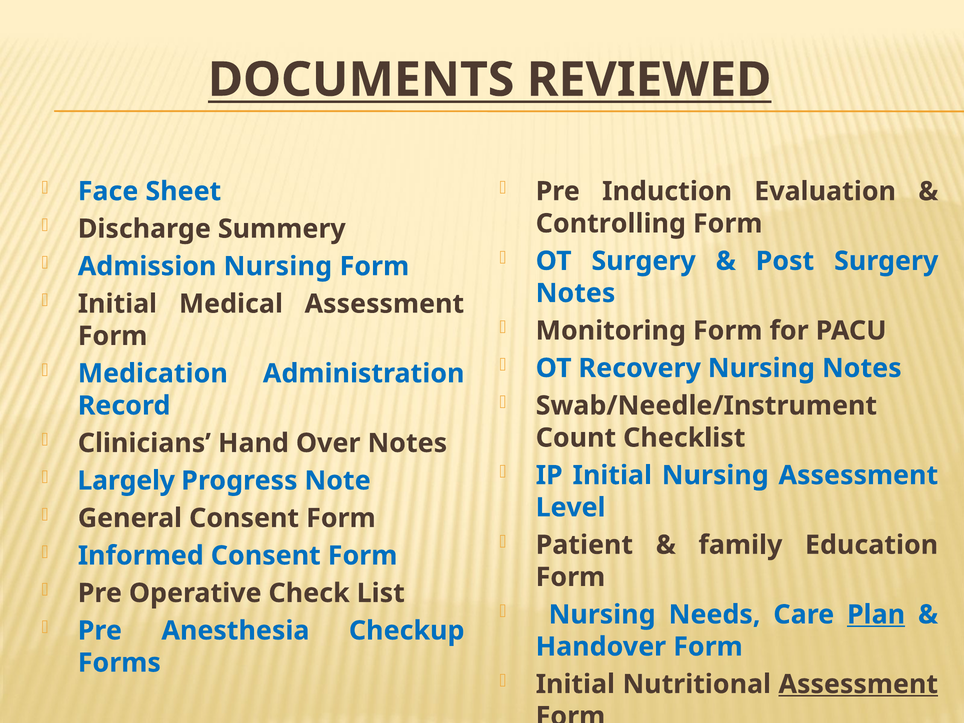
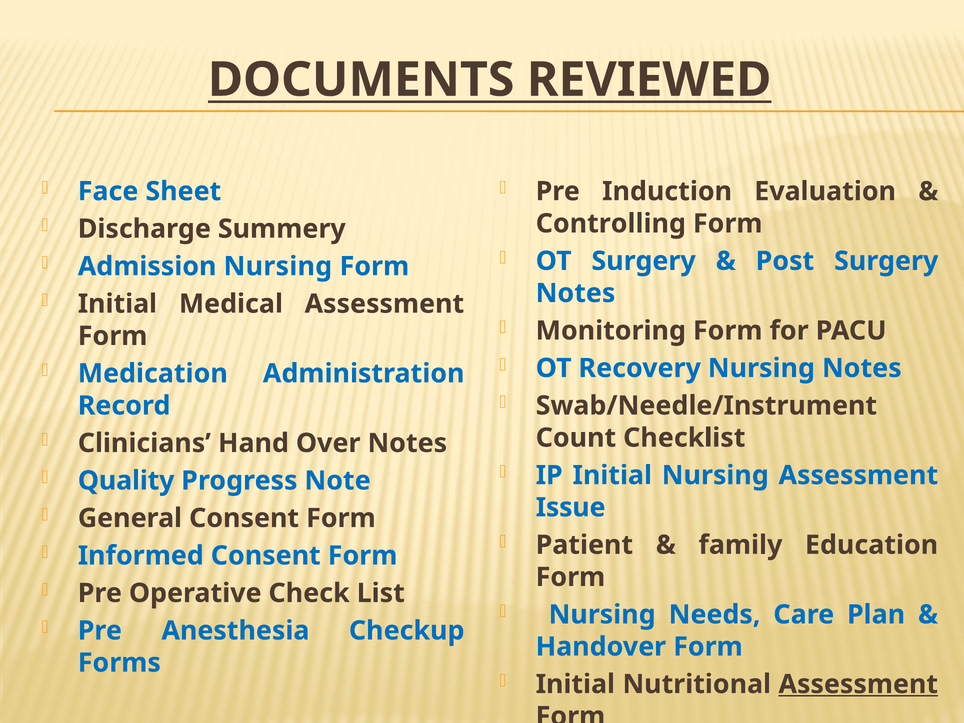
Largely: Largely -> Quality
Level: Level -> Issue
Plan underline: present -> none
